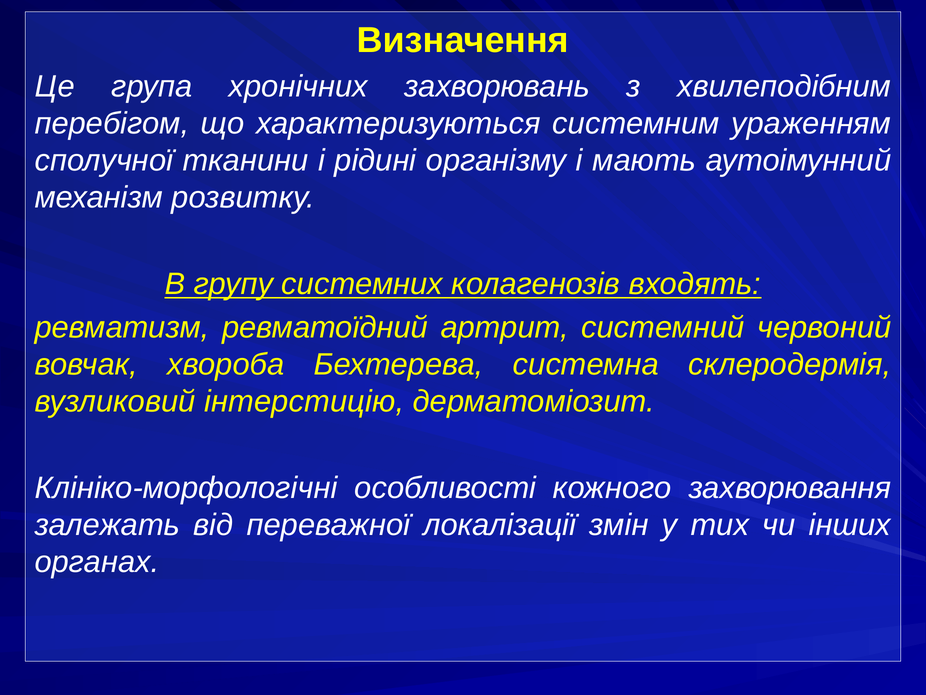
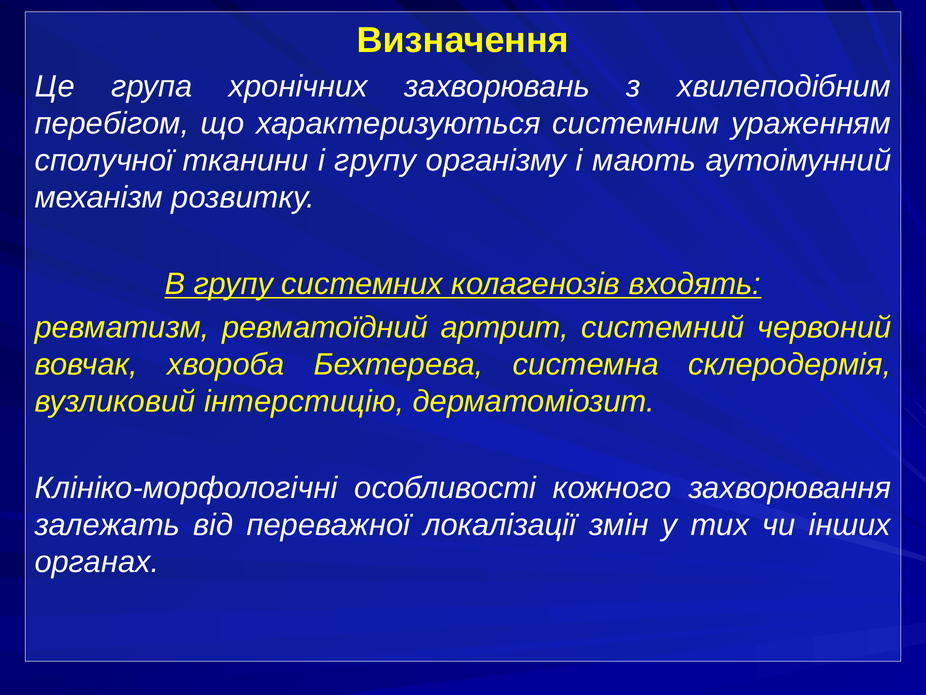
і рідині: рідині -> групу
